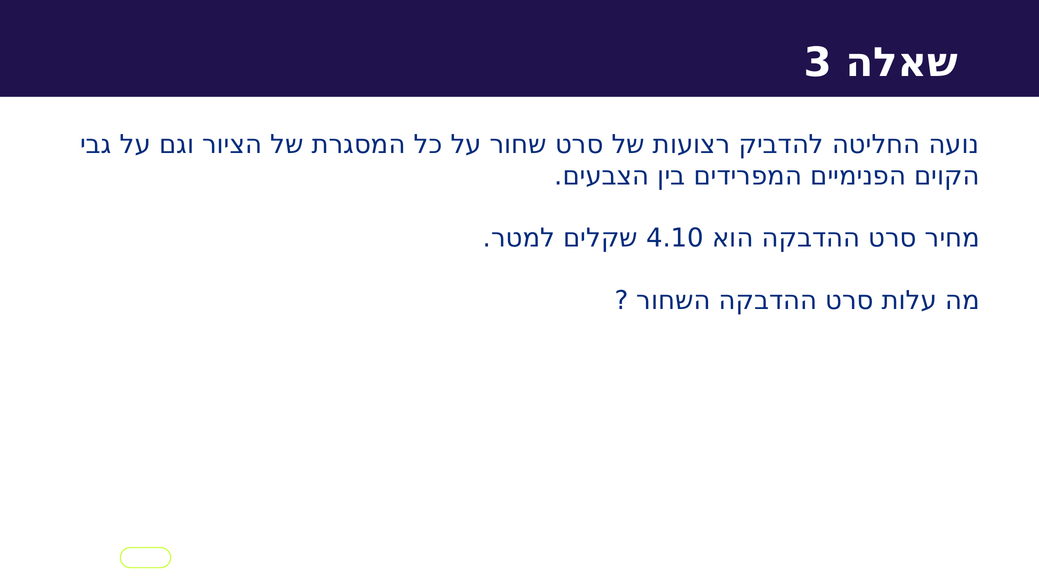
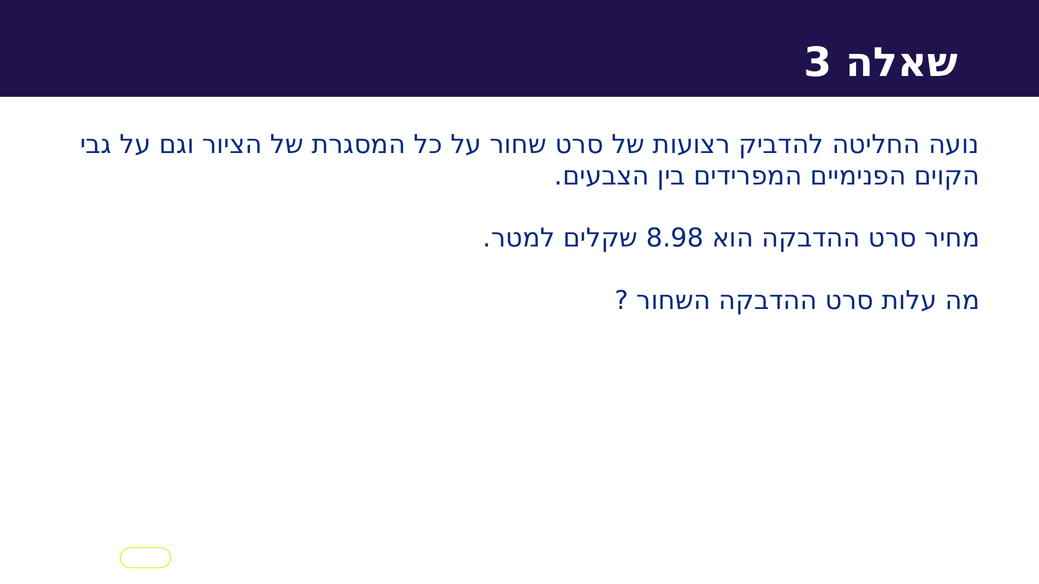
4.10: 4.10 -> 8.98
